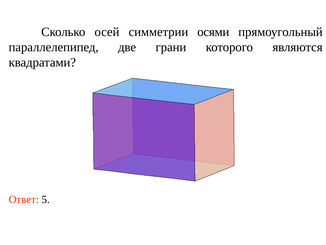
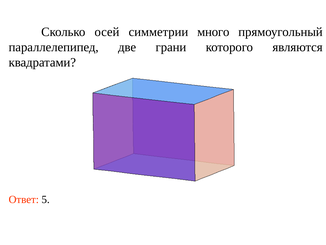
осями: осями -> много
